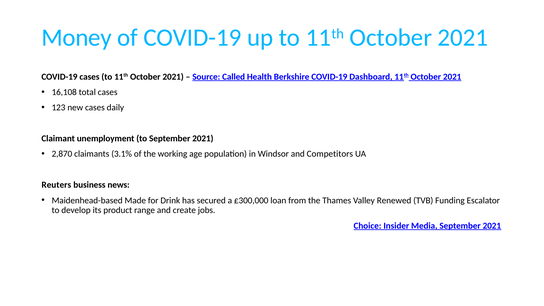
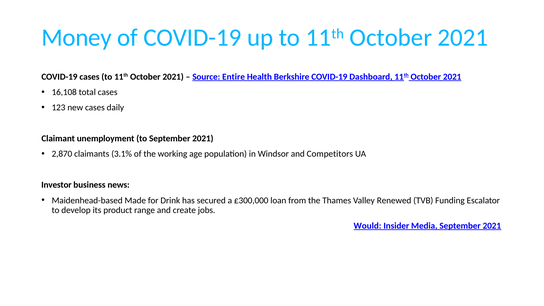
Called: Called -> Entire
Reuters: Reuters -> Investor
Choice: Choice -> Would
